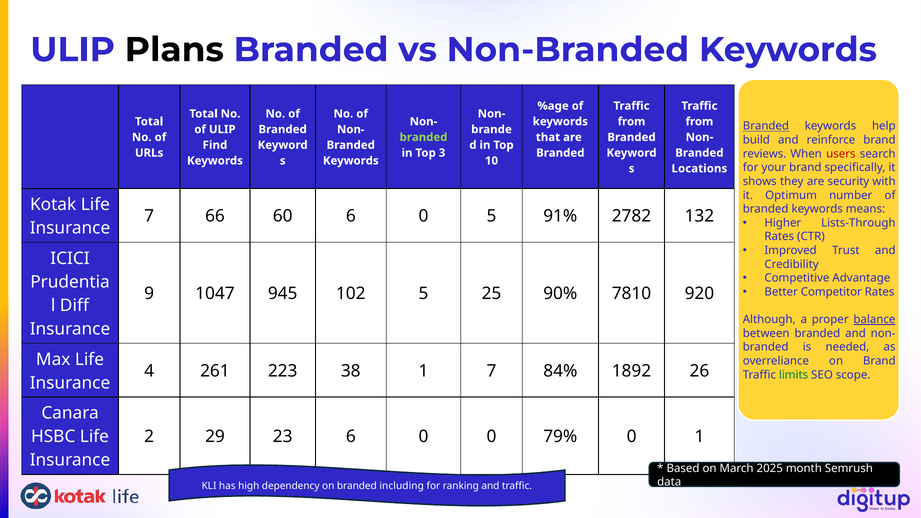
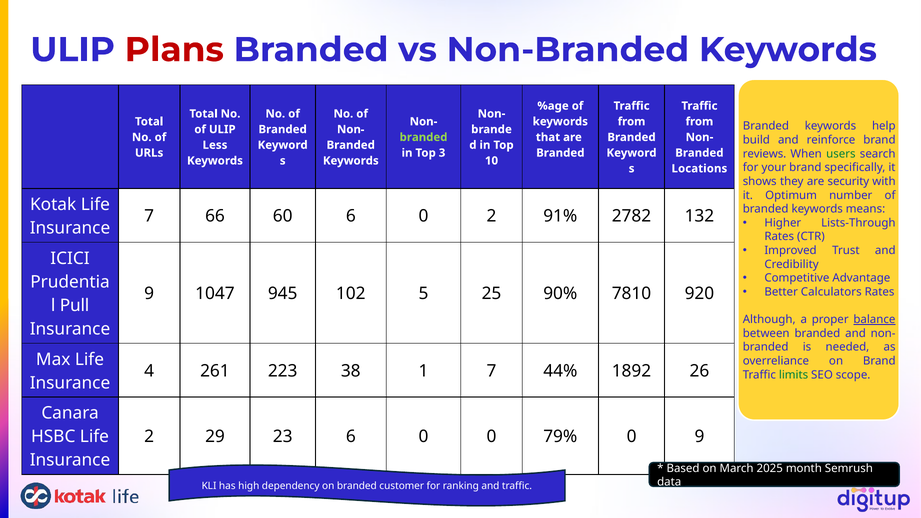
Plans colour: black -> red
Branded at (766, 126) underline: present -> none
Find: Find -> Less
users colour: red -> green
0 5: 5 -> 2
Competitor: Competitor -> Calculators
Diff: Diff -> Pull
84%: 84% -> 44%
0 1: 1 -> 9
including: including -> customer
